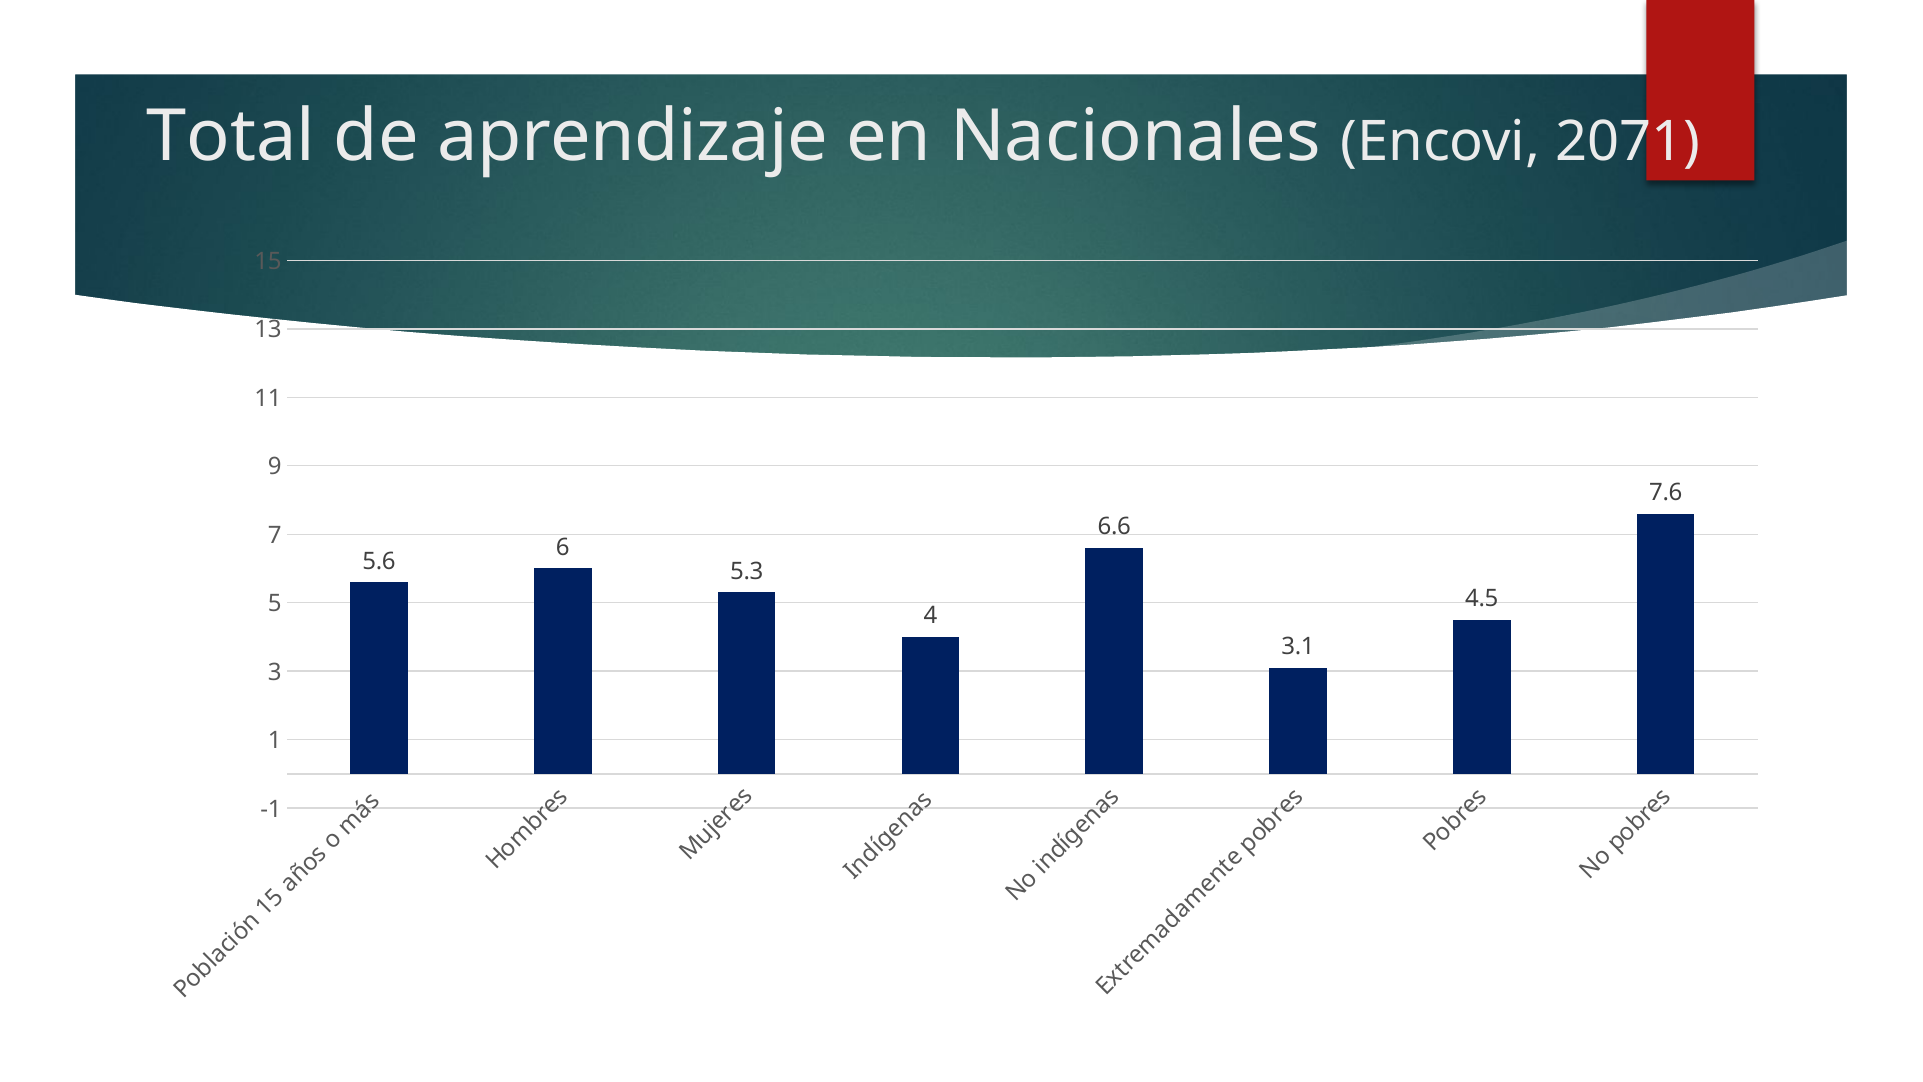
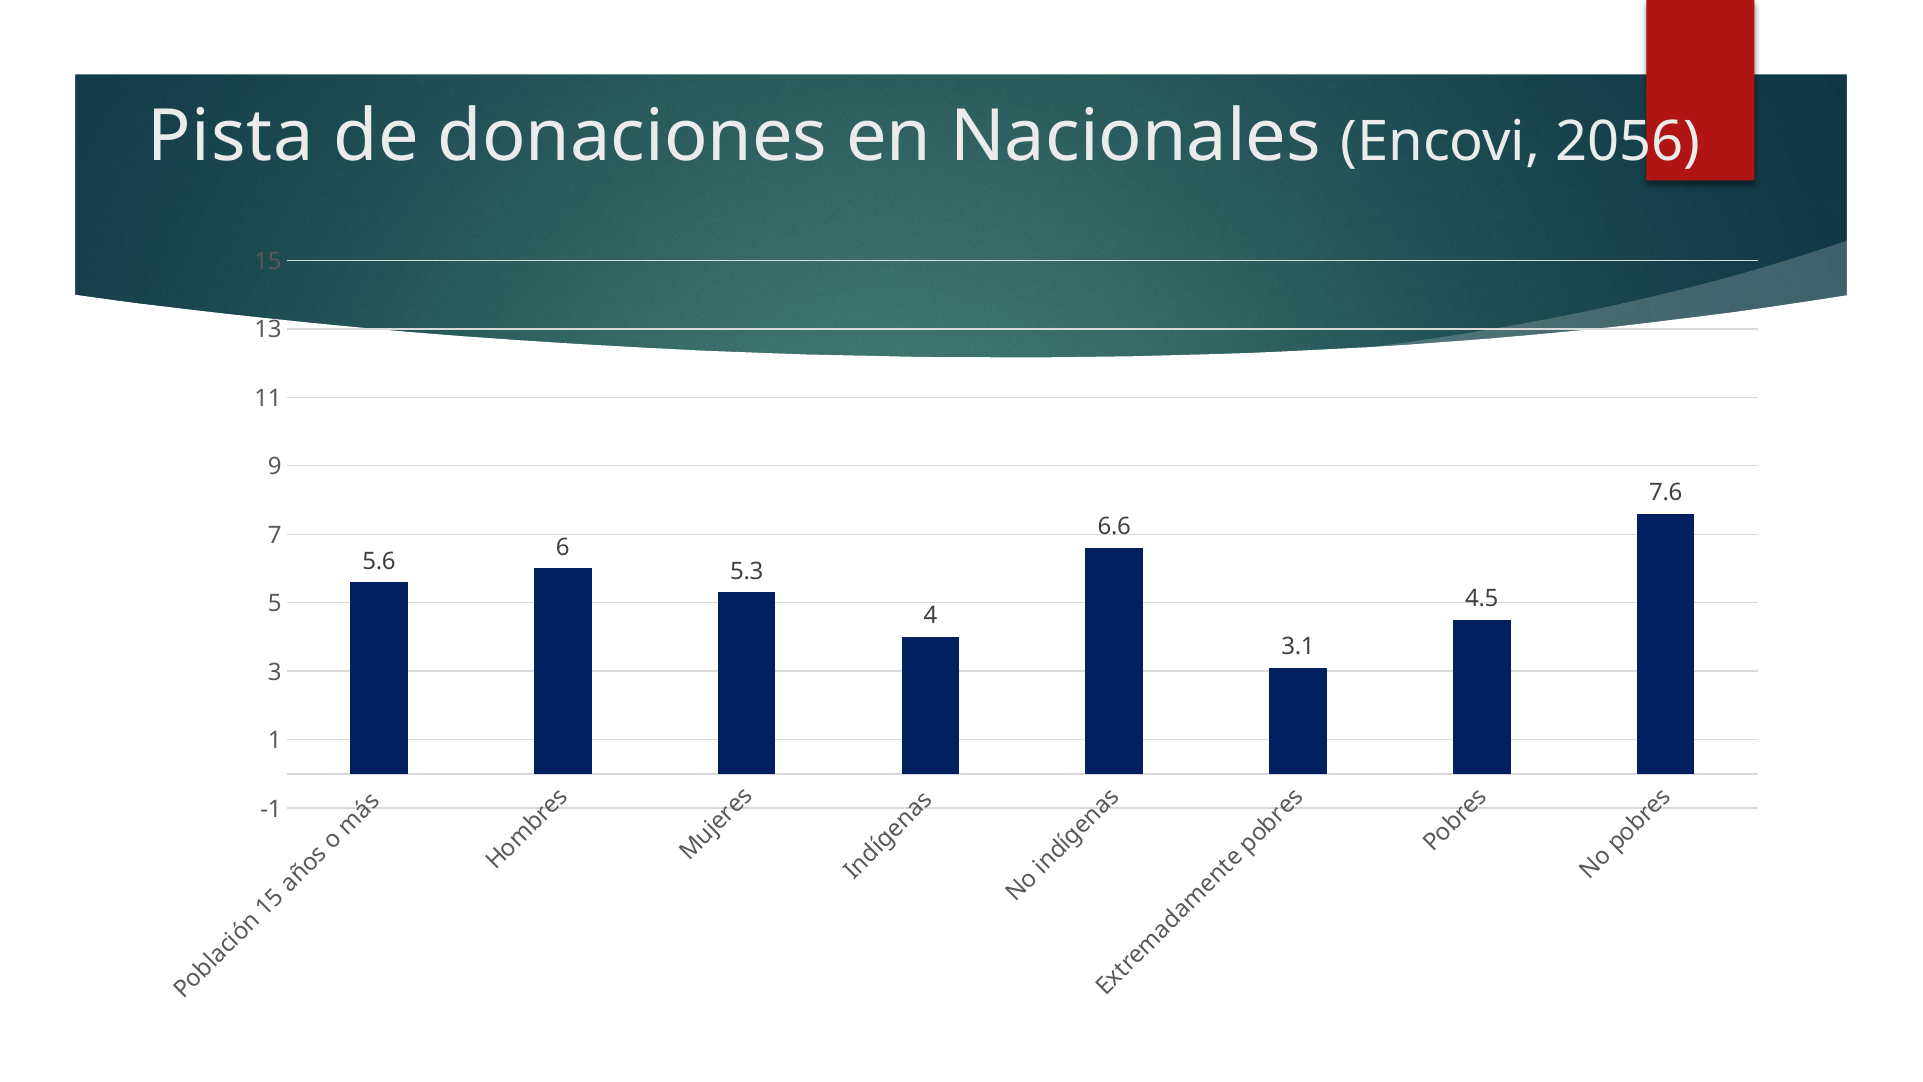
Total: Total -> Pista
aprendizaje: aprendizaje -> donaciones
2071: 2071 -> 2056
